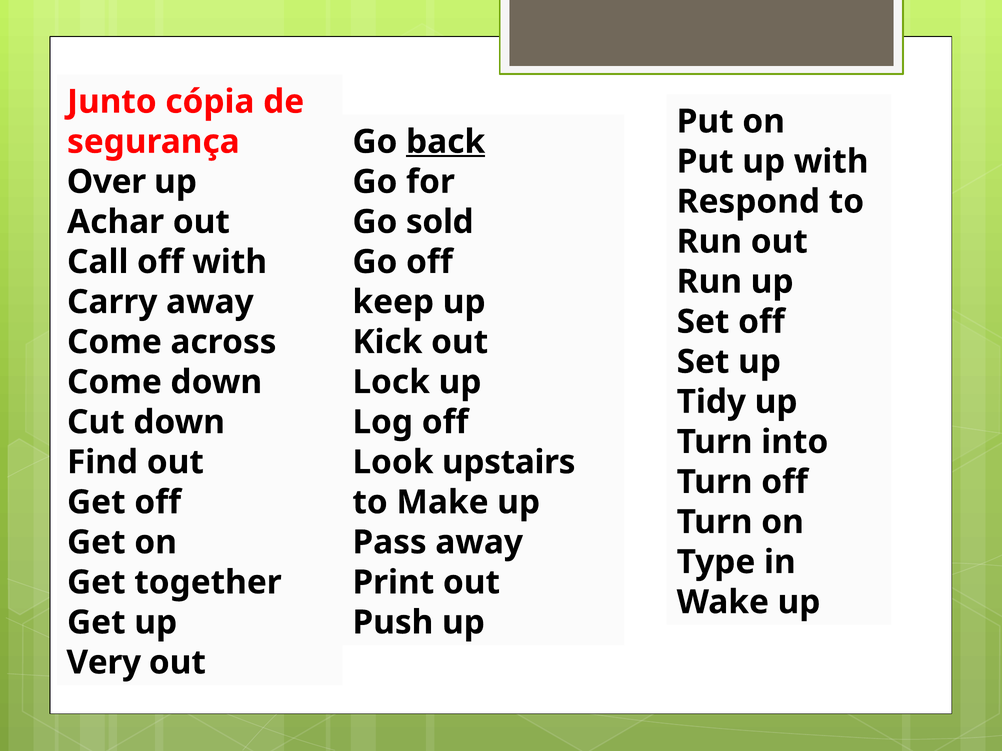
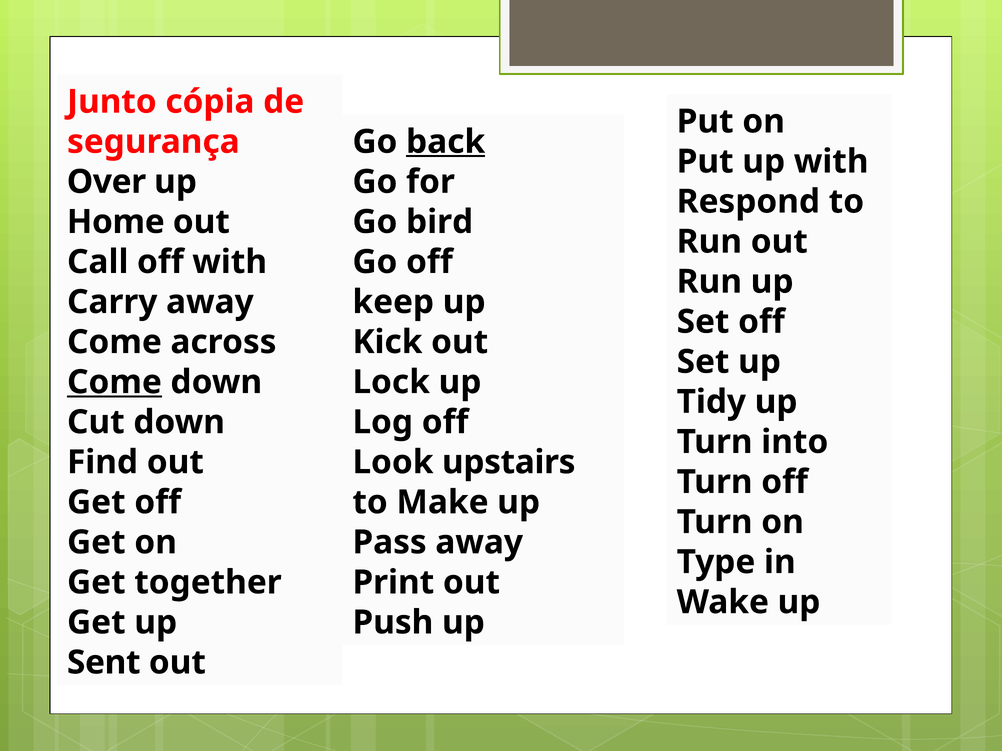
Achar: Achar -> Home
sold: sold -> bird
Come at (114, 382) underline: none -> present
Very: Very -> Sent
